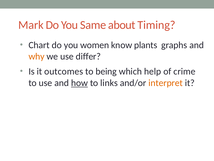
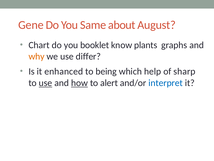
Mark: Mark -> Gene
Timing: Timing -> August
women: women -> booklet
outcomes: outcomes -> enhanced
crime: crime -> sharp
use at (45, 83) underline: none -> present
links: links -> alert
interpret colour: orange -> blue
